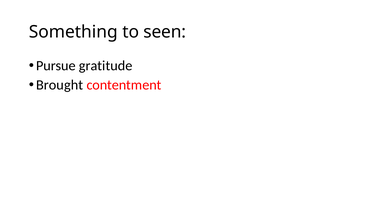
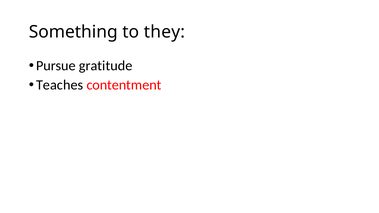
seen: seen -> they
Brought: Brought -> Teaches
